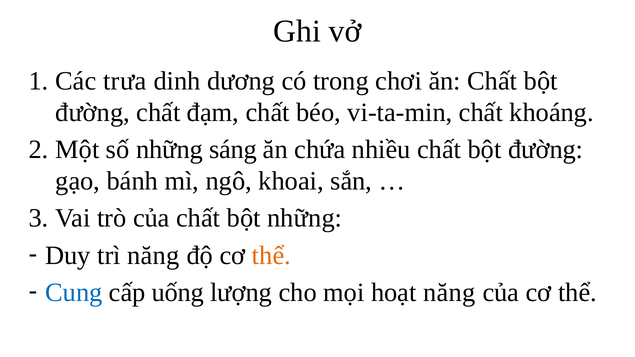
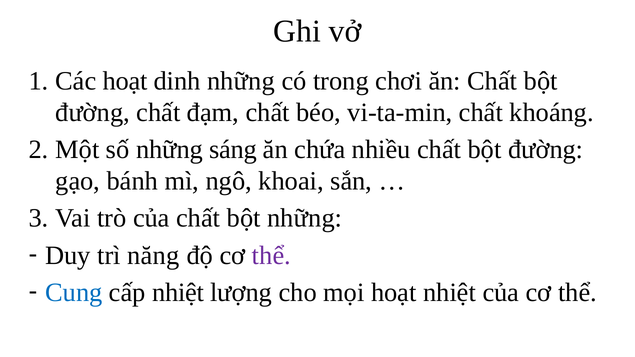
Các trưa: trưa -> hoạt
dinh dương: dương -> những
thể at (271, 255) colour: orange -> purple
cấp uống: uống -> nhiệt
hoạt năng: năng -> nhiệt
